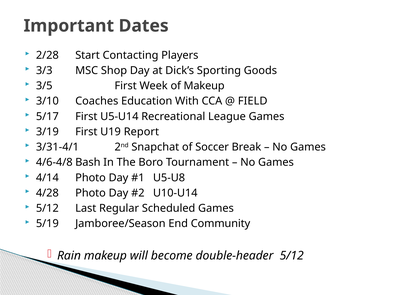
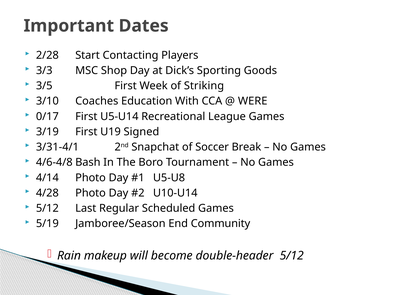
of Makeup: Makeup -> Striking
FIELD: FIELD -> WERE
5/17: 5/17 -> 0/17
Report: Report -> Signed
